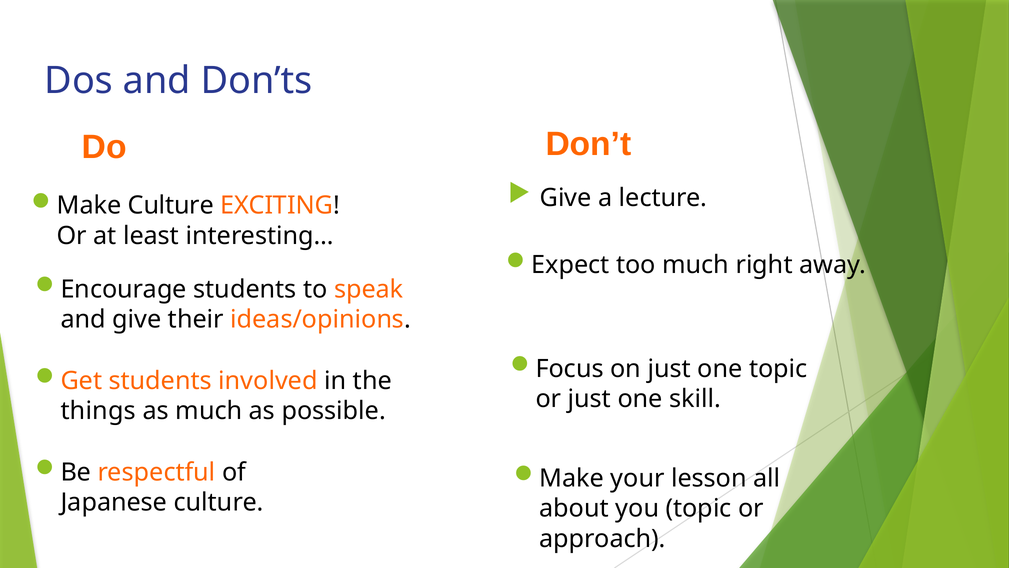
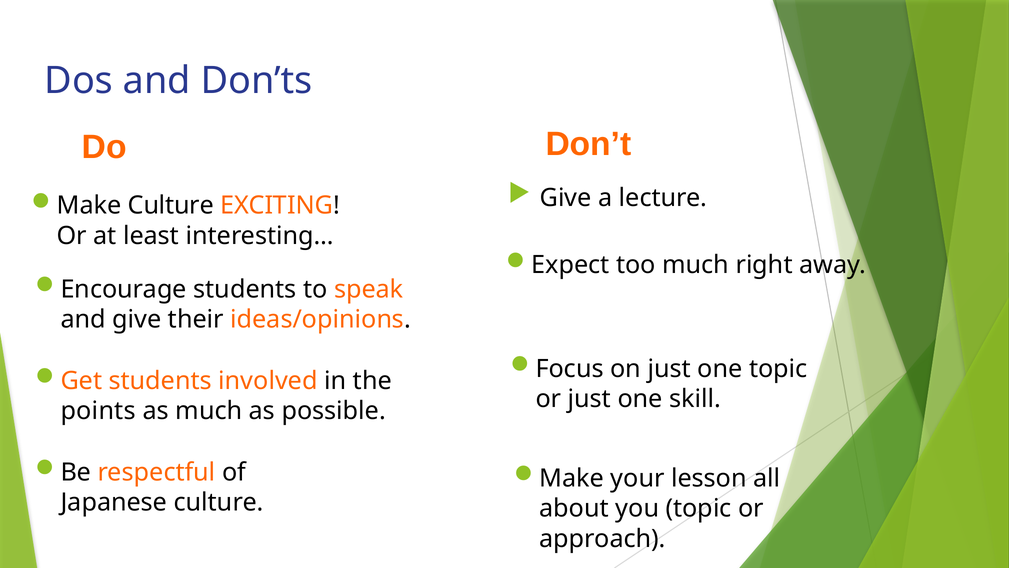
things: things -> points
